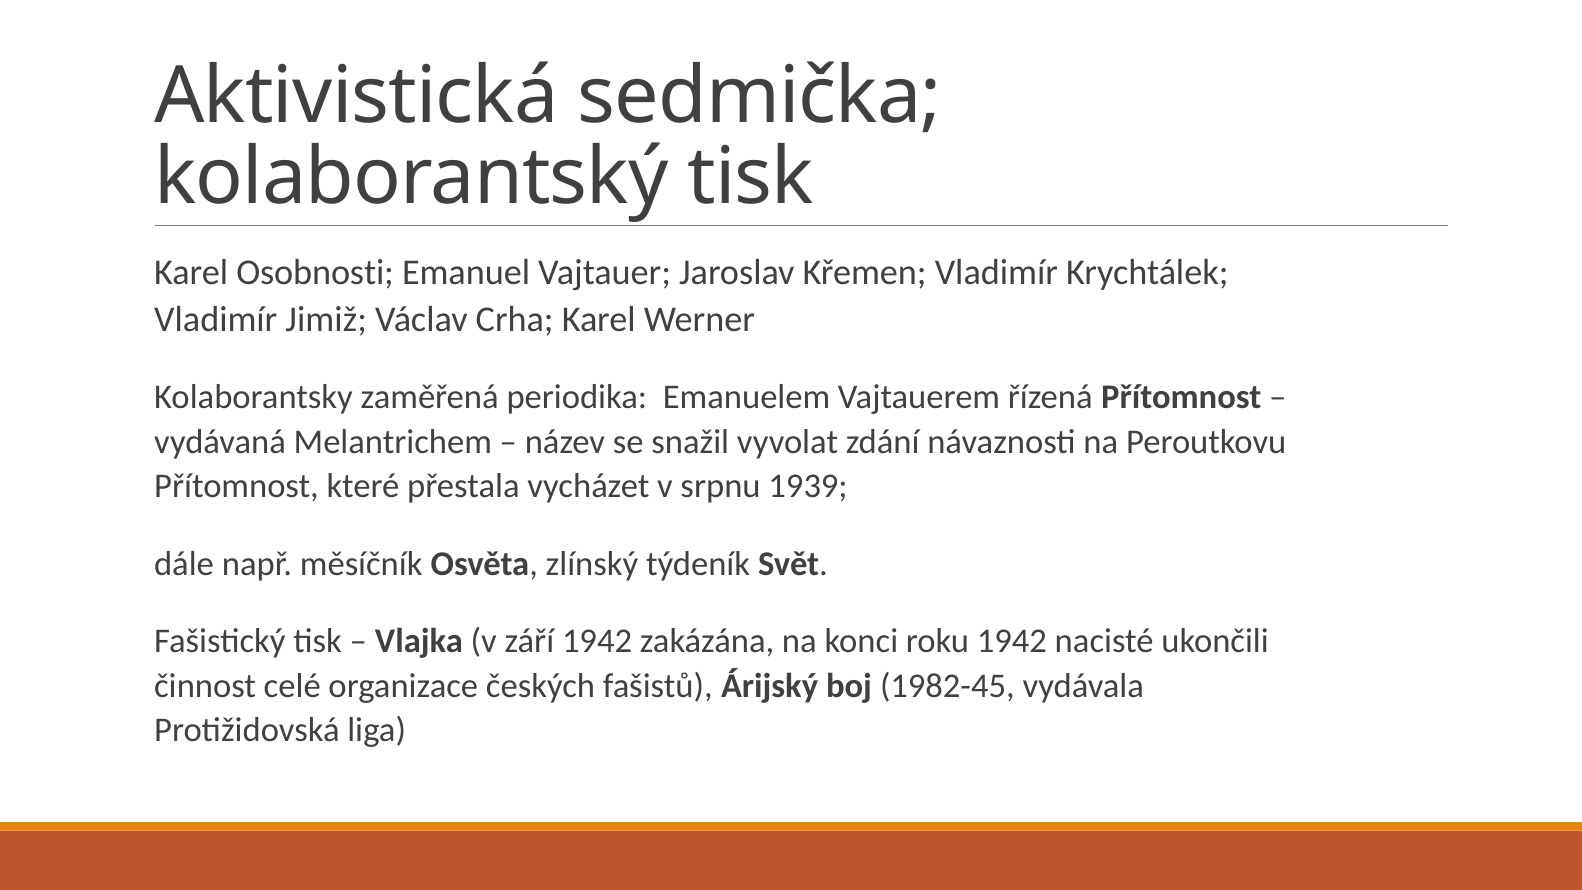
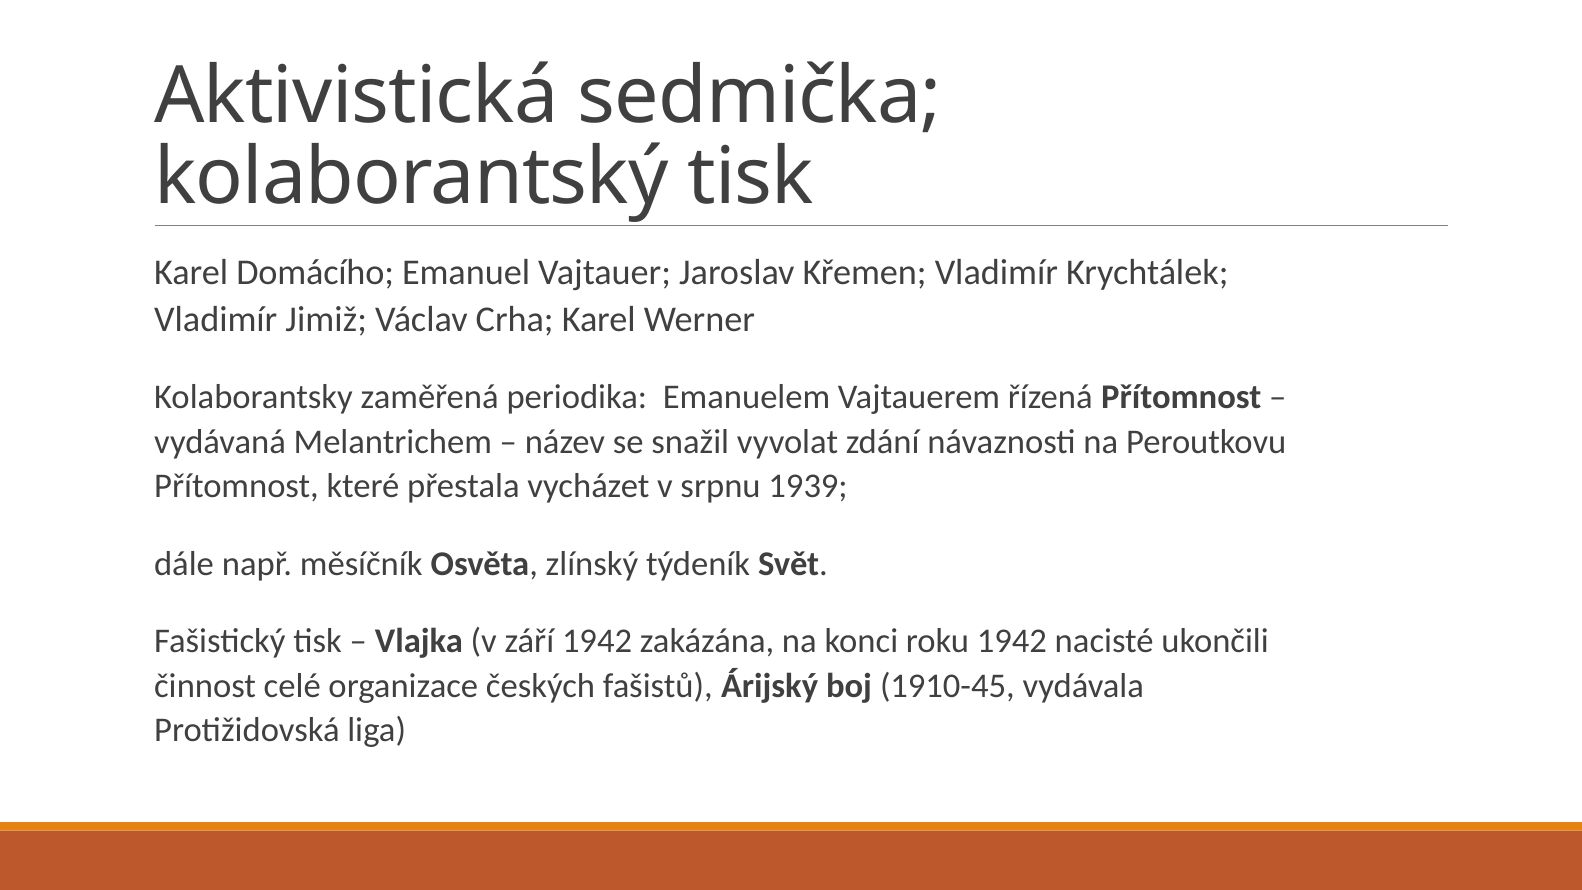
Osobnosti: Osobnosti -> Domácího
1982-45: 1982-45 -> 1910-45
